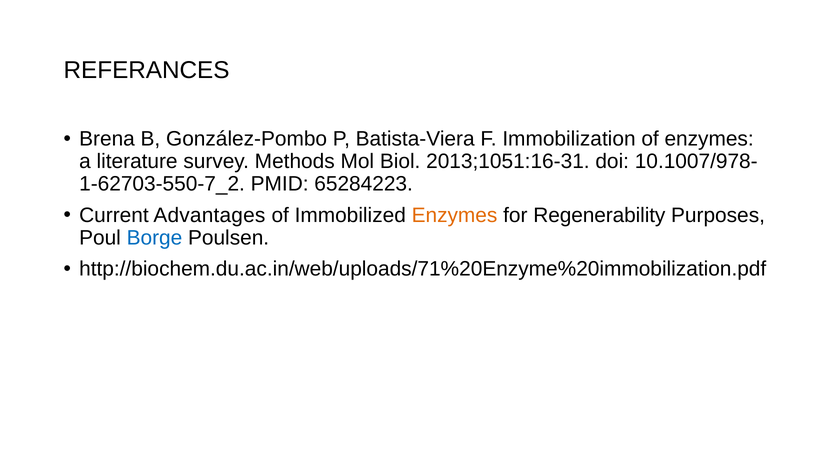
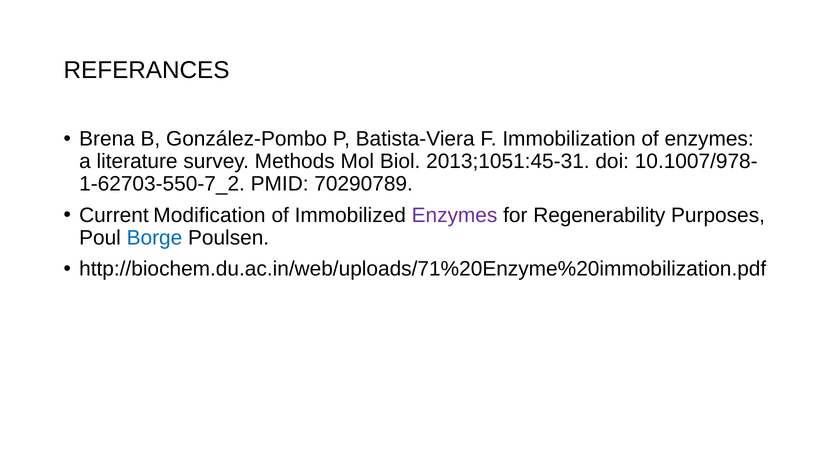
2013;1051:16-31: 2013;1051:16-31 -> 2013;1051:45-31
65284223: 65284223 -> 70290789
Advantages: Advantages -> Modification
Enzymes at (455, 215) colour: orange -> purple
